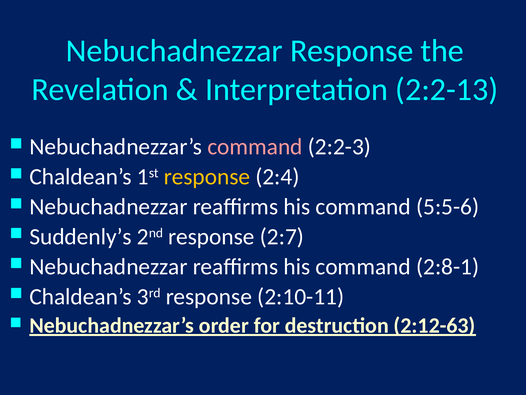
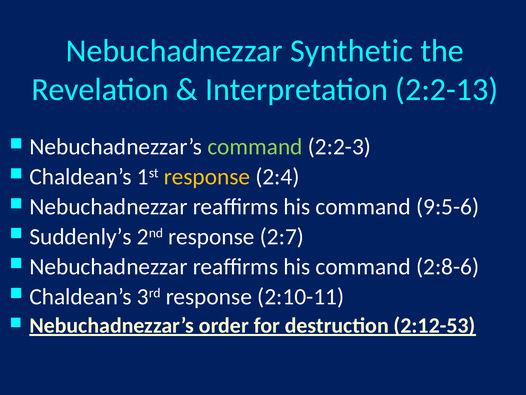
Nebuchadnezzar Response: Response -> Synthetic
command at (255, 147) colour: pink -> light green
5:5-6: 5:5-6 -> 9:5-6
2:8-1: 2:8-1 -> 2:8-6
2:12-63: 2:12-63 -> 2:12-53
